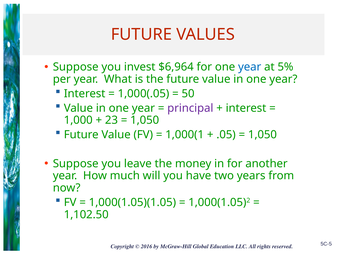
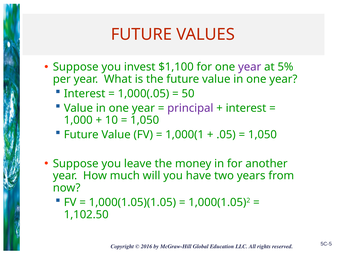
$6,964: $6,964 -> $1,100
year at (250, 67) colour: blue -> purple
23: 23 -> 10
